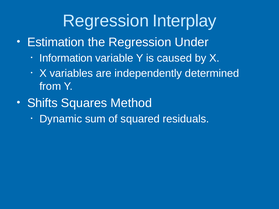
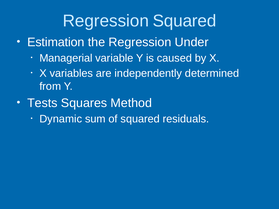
Regression Interplay: Interplay -> Squared
Information: Information -> Managerial
Shifts: Shifts -> Tests
